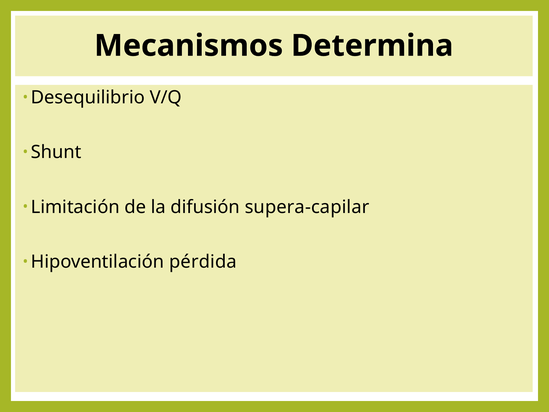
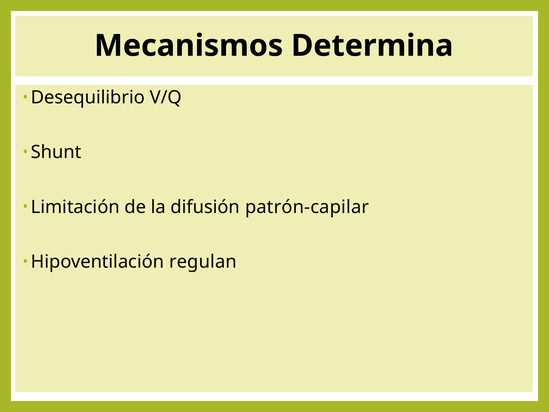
supera-capilar: supera-capilar -> patrón-capilar
pérdida: pérdida -> regulan
